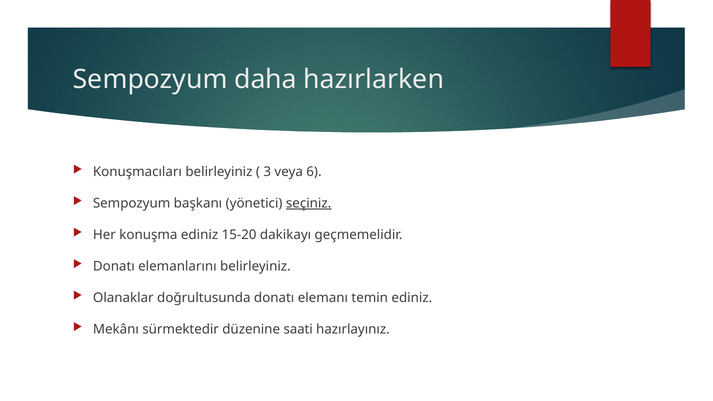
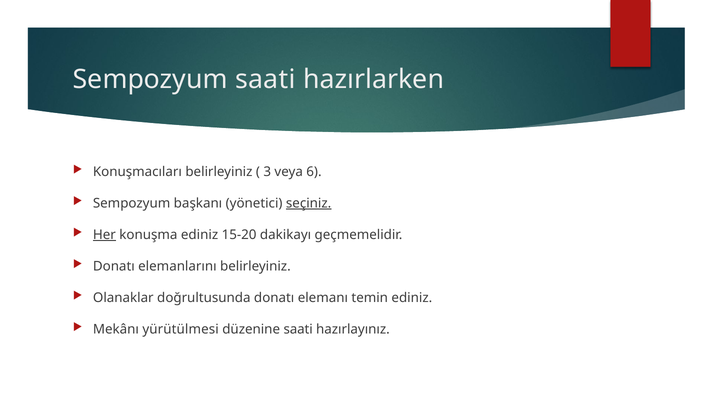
Sempozyum daha: daha -> saati
Her underline: none -> present
sürmektedir: sürmektedir -> yürütülmesi
